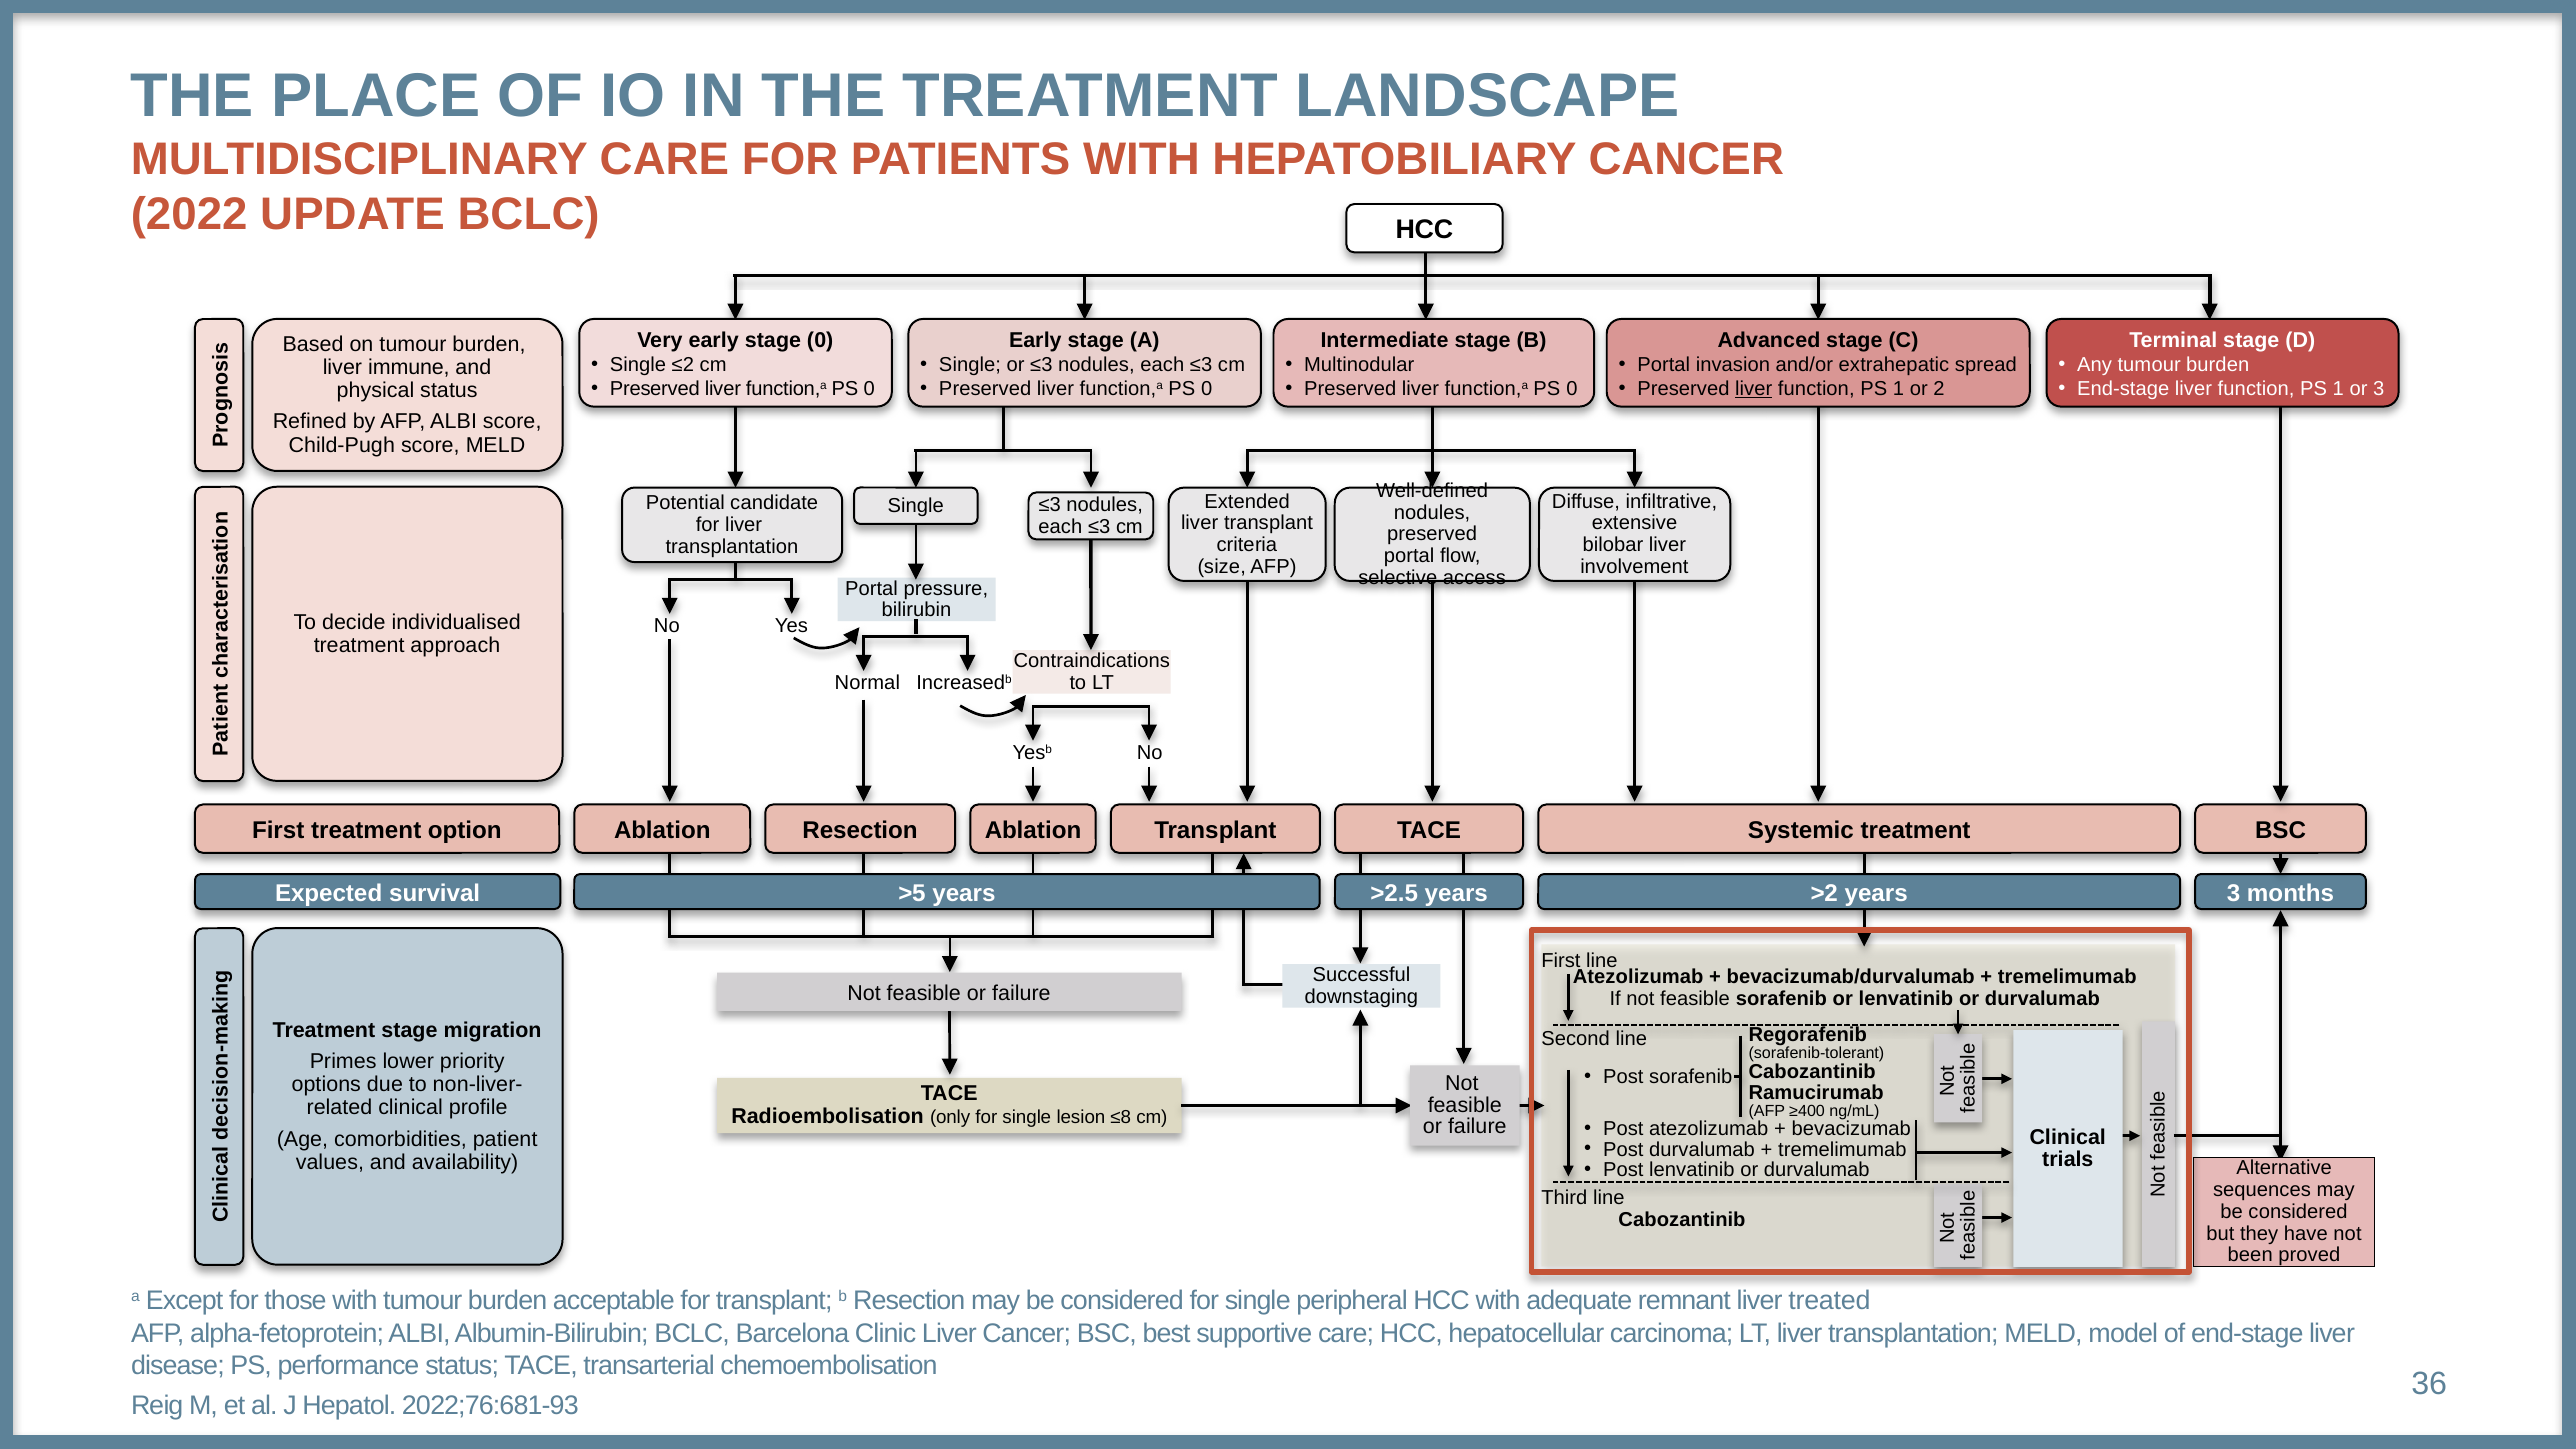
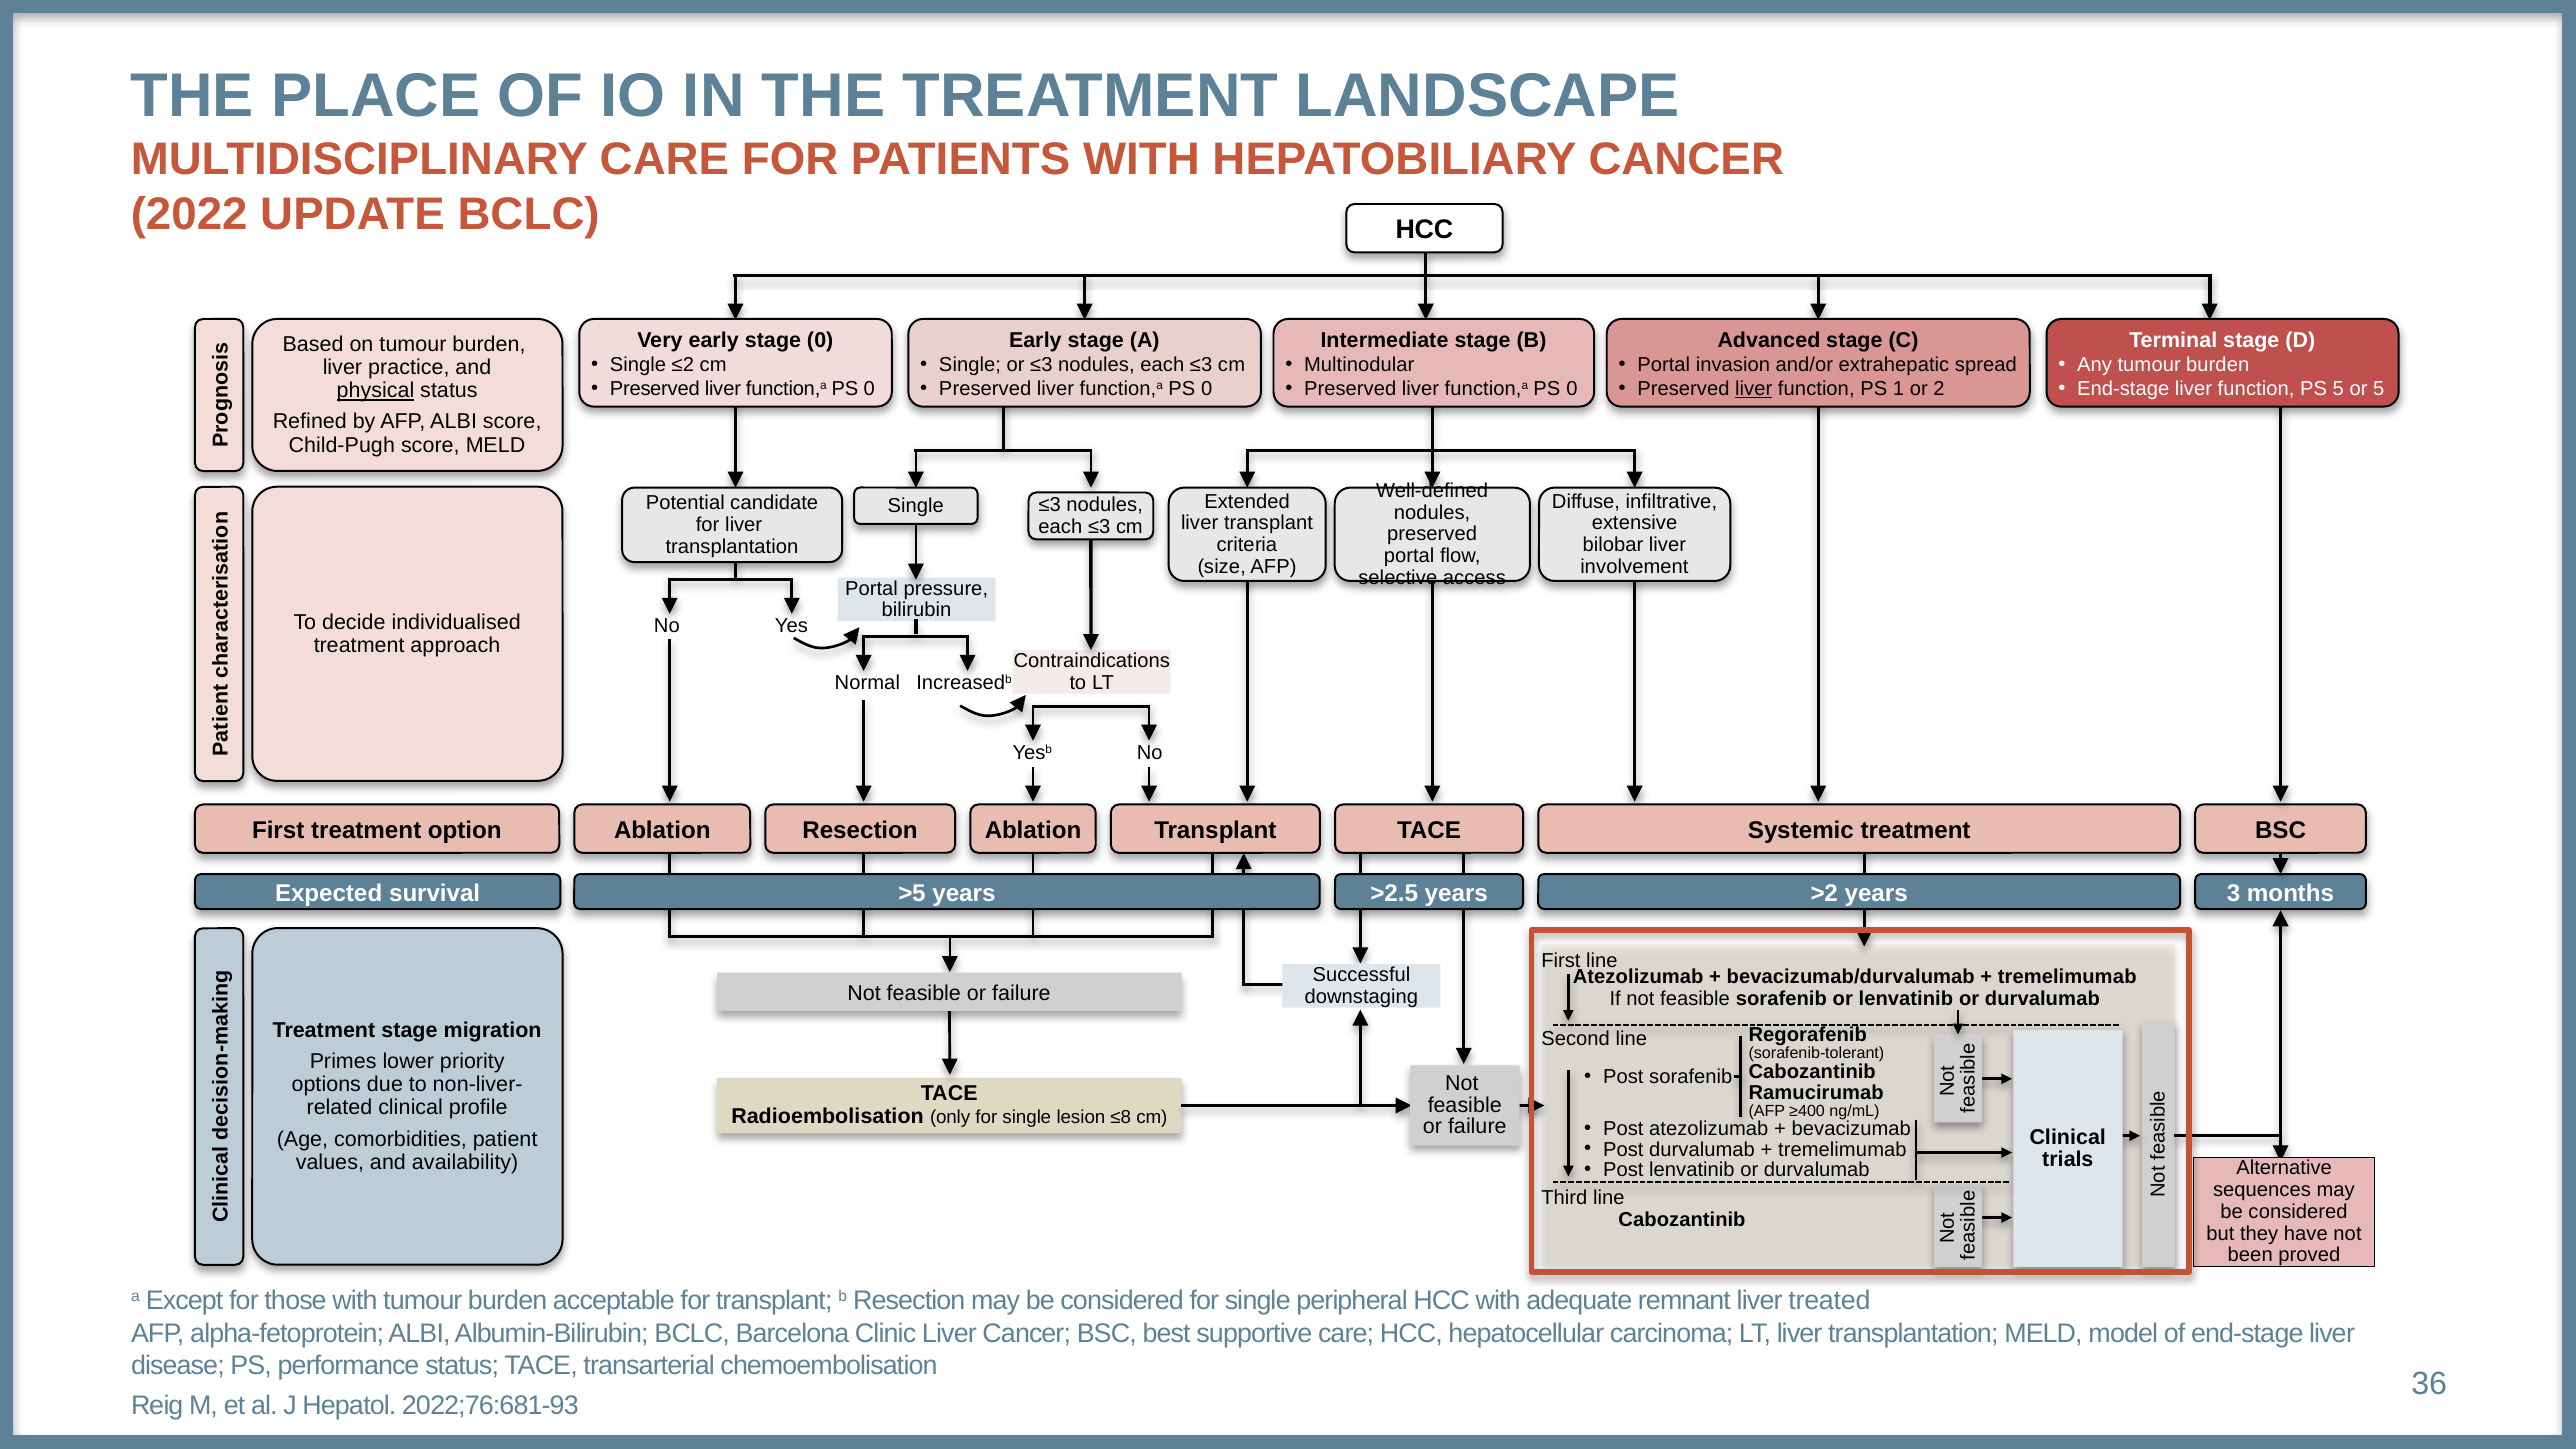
immune: immune -> practice
1 at (2338, 389): 1 -> 5
or 3: 3 -> 5
physical underline: none -> present
